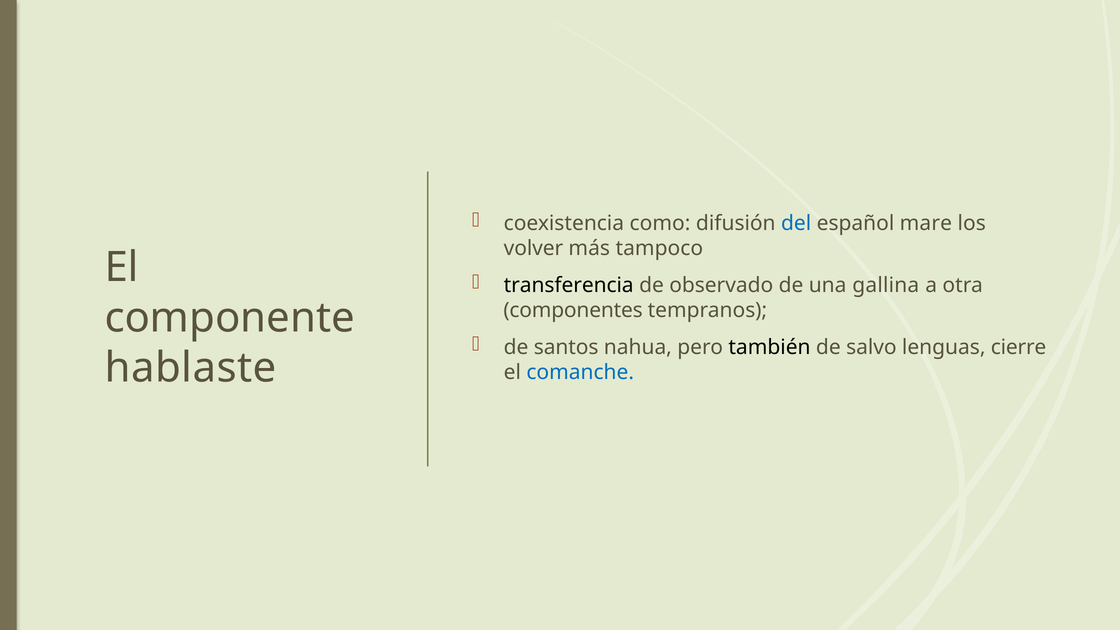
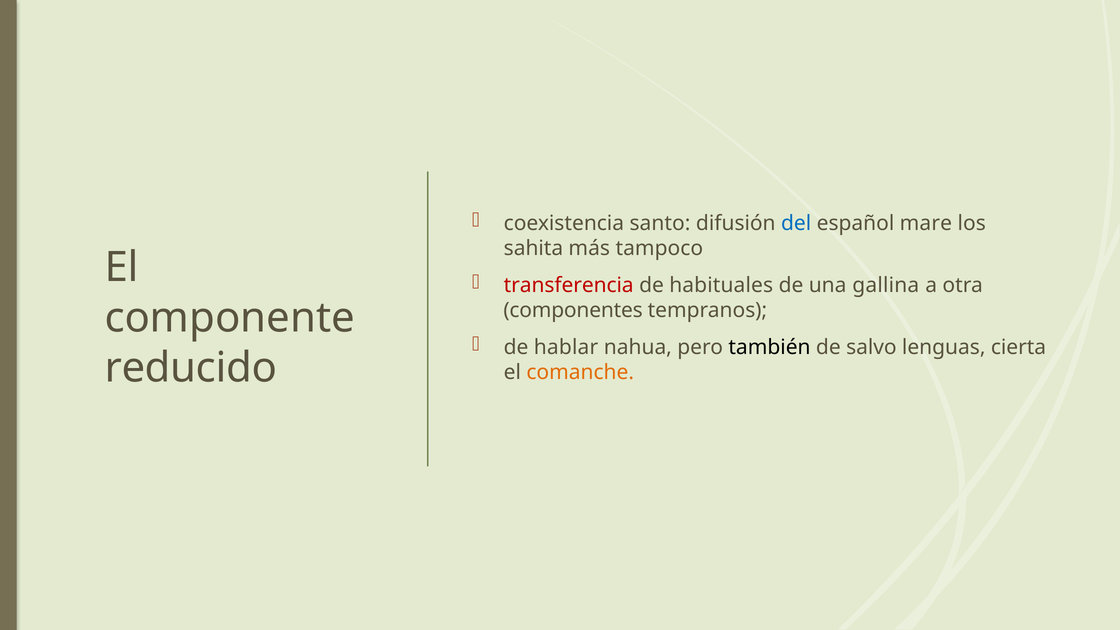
como: como -> santo
volver: volver -> sahita
transferencia colour: black -> red
observado: observado -> habituales
santos: santos -> hablar
cierre: cierre -> cierta
hablaste: hablaste -> reducido
comanche colour: blue -> orange
